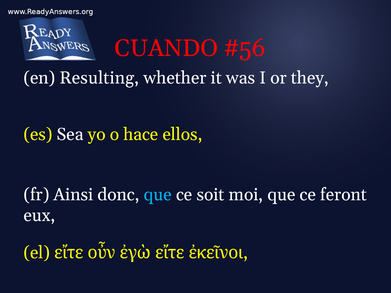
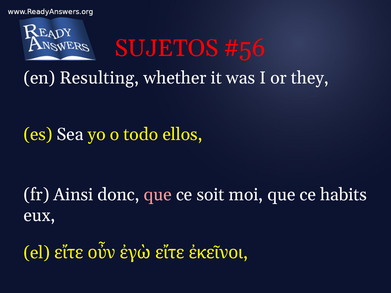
CUANDO: CUANDO -> SUJETOS
hace: hace -> todo
que at (158, 195) colour: light blue -> pink
feront: feront -> habits
